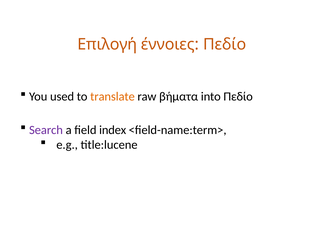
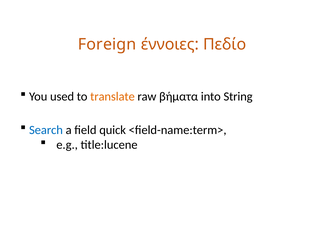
Επιλογή: Επιλογή -> Foreign
into Πεδίο: Πεδίο -> String
Search colour: purple -> blue
index: index -> quick
